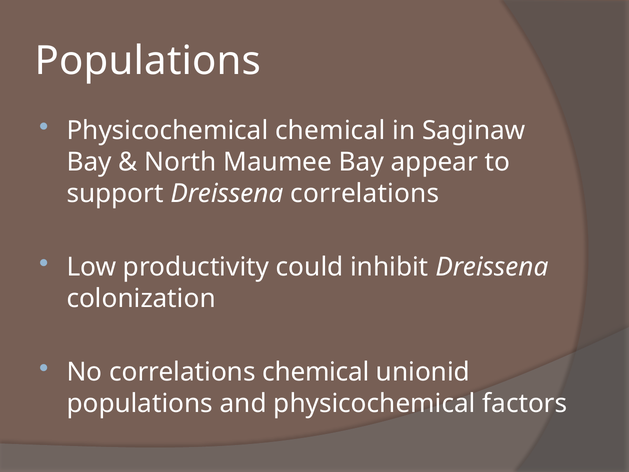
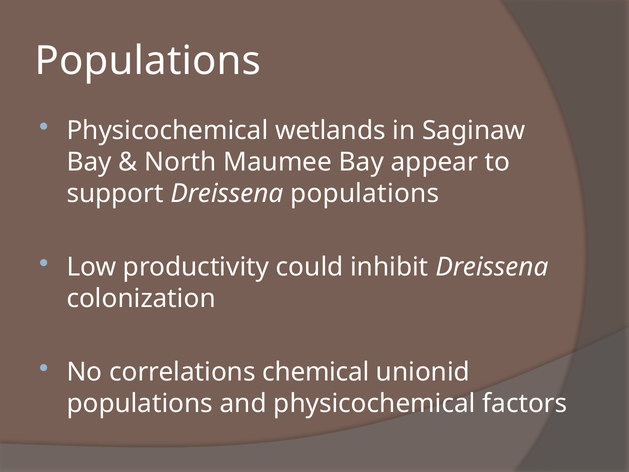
Physicochemical chemical: chemical -> wetlands
Dreissena correlations: correlations -> populations
